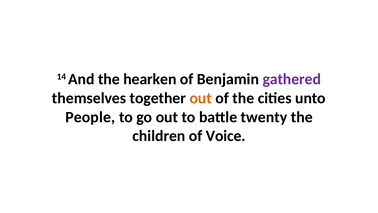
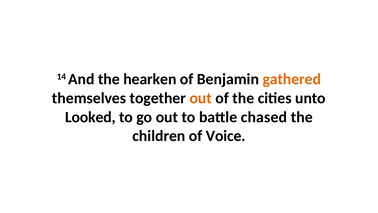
gathered colour: purple -> orange
People: People -> Looked
twenty: twenty -> chased
